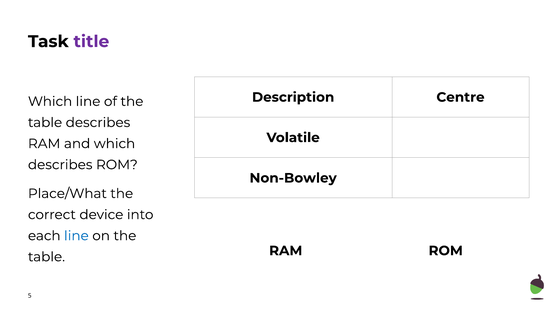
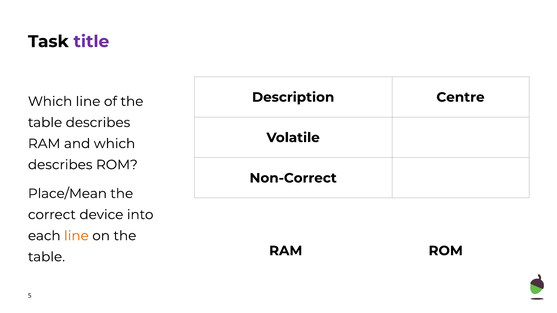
Non-Bowley: Non-Bowley -> Non-Correct
Place/What: Place/What -> Place/Mean
line at (76, 236) colour: blue -> orange
